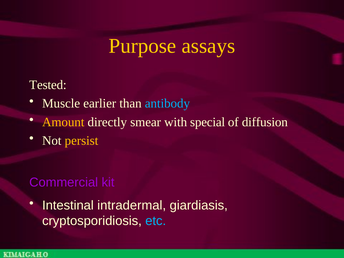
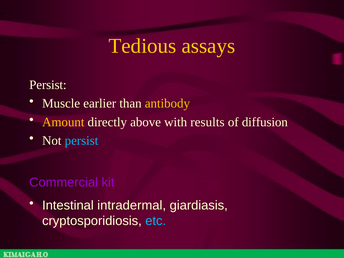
Purpose: Purpose -> Tedious
Tested at (48, 85): Tested -> Persist
antibody colour: light blue -> yellow
smear: smear -> above
special: special -> results
persist at (81, 141) colour: yellow -> light blue
